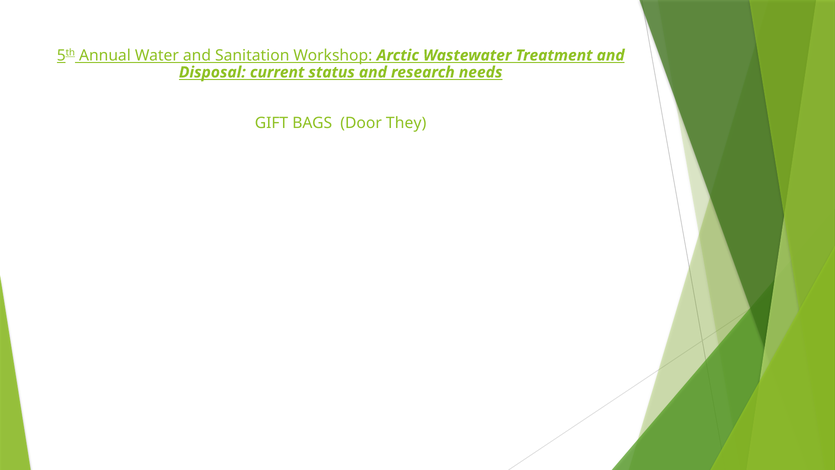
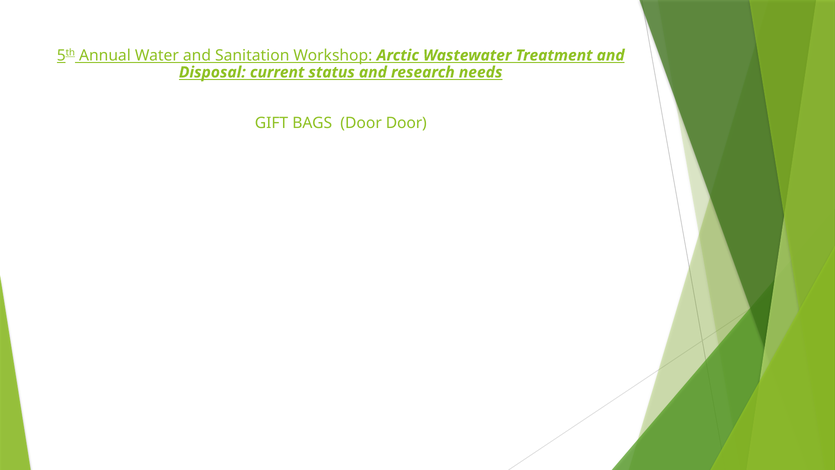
Door They: They -> Door
